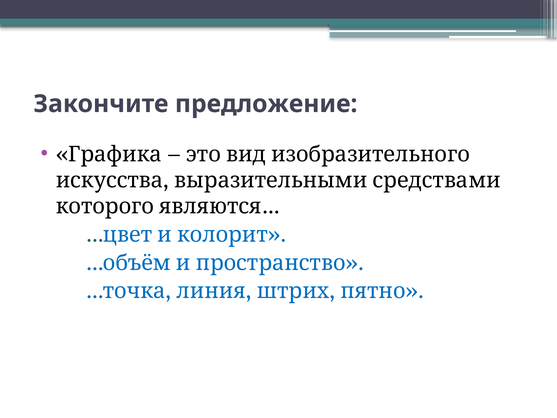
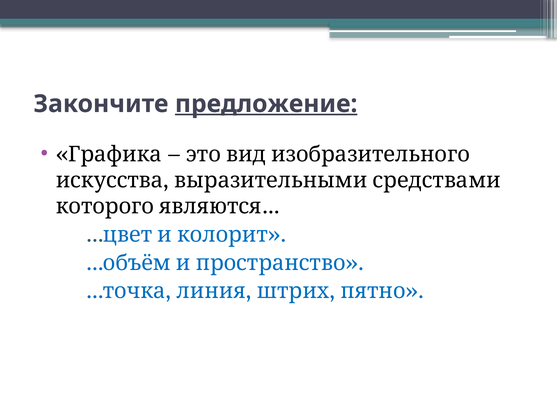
предложение underline: none -> present
